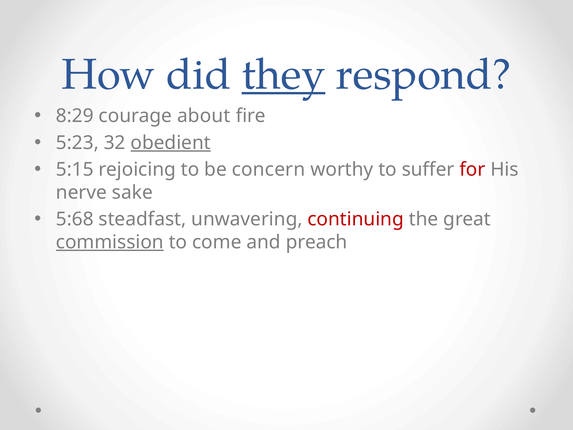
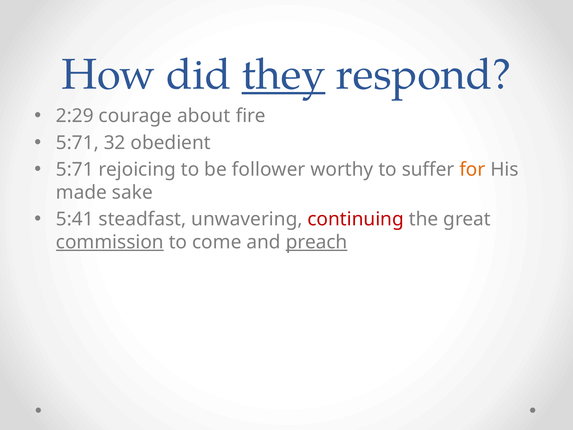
8:29: 8:29 -> 2:29
5:23 at (77, 143): 5:23 -> 5:71
obedient underline: present -> none
5:15 at (75, 169): 5:15 -> 5:71
concern: concern -> follower
for colour: red -> orange
nerve: nerve -> made
5:68: 5:68 -> 5:41
preach underline: none -> present
